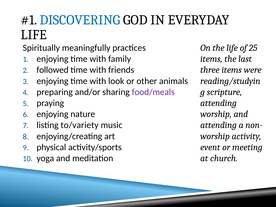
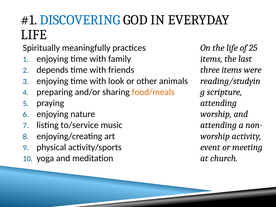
followed: followed -> depends
food/meals colour: purple -> orange
to/variety: to/variety -> to/service
